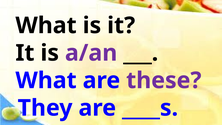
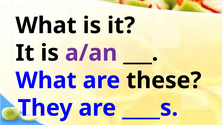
these colour: purple -> black
